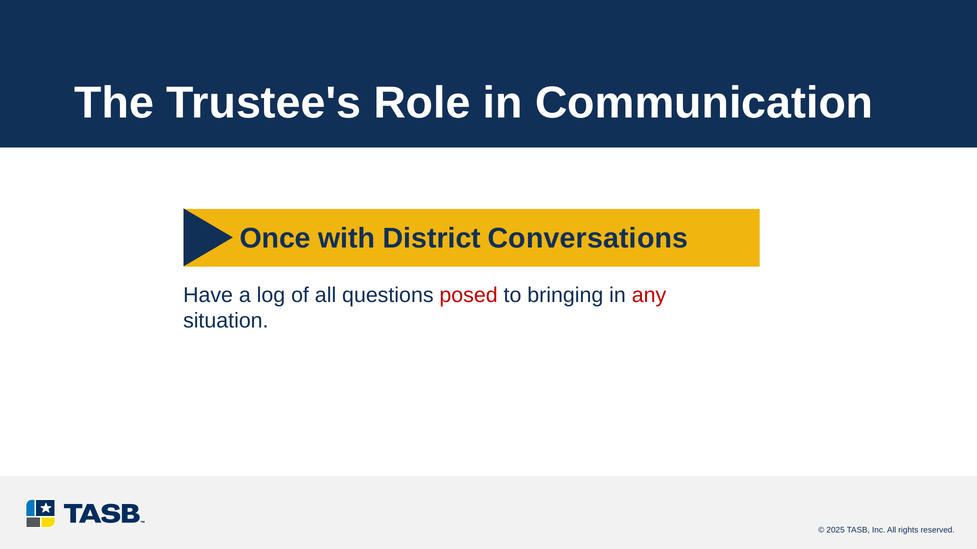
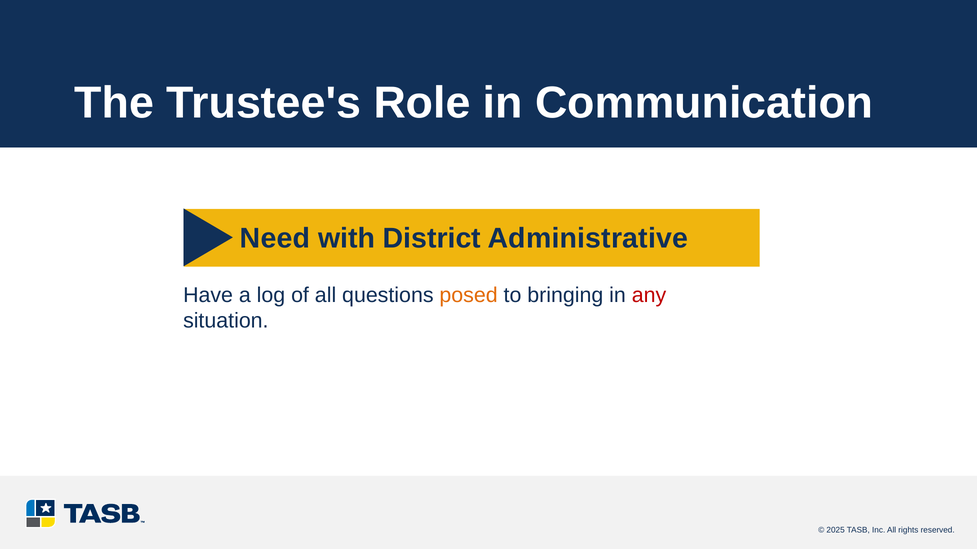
Once: Once -> Need
Conversations: Conversations -> Administrative
posed colour: red -> orange
